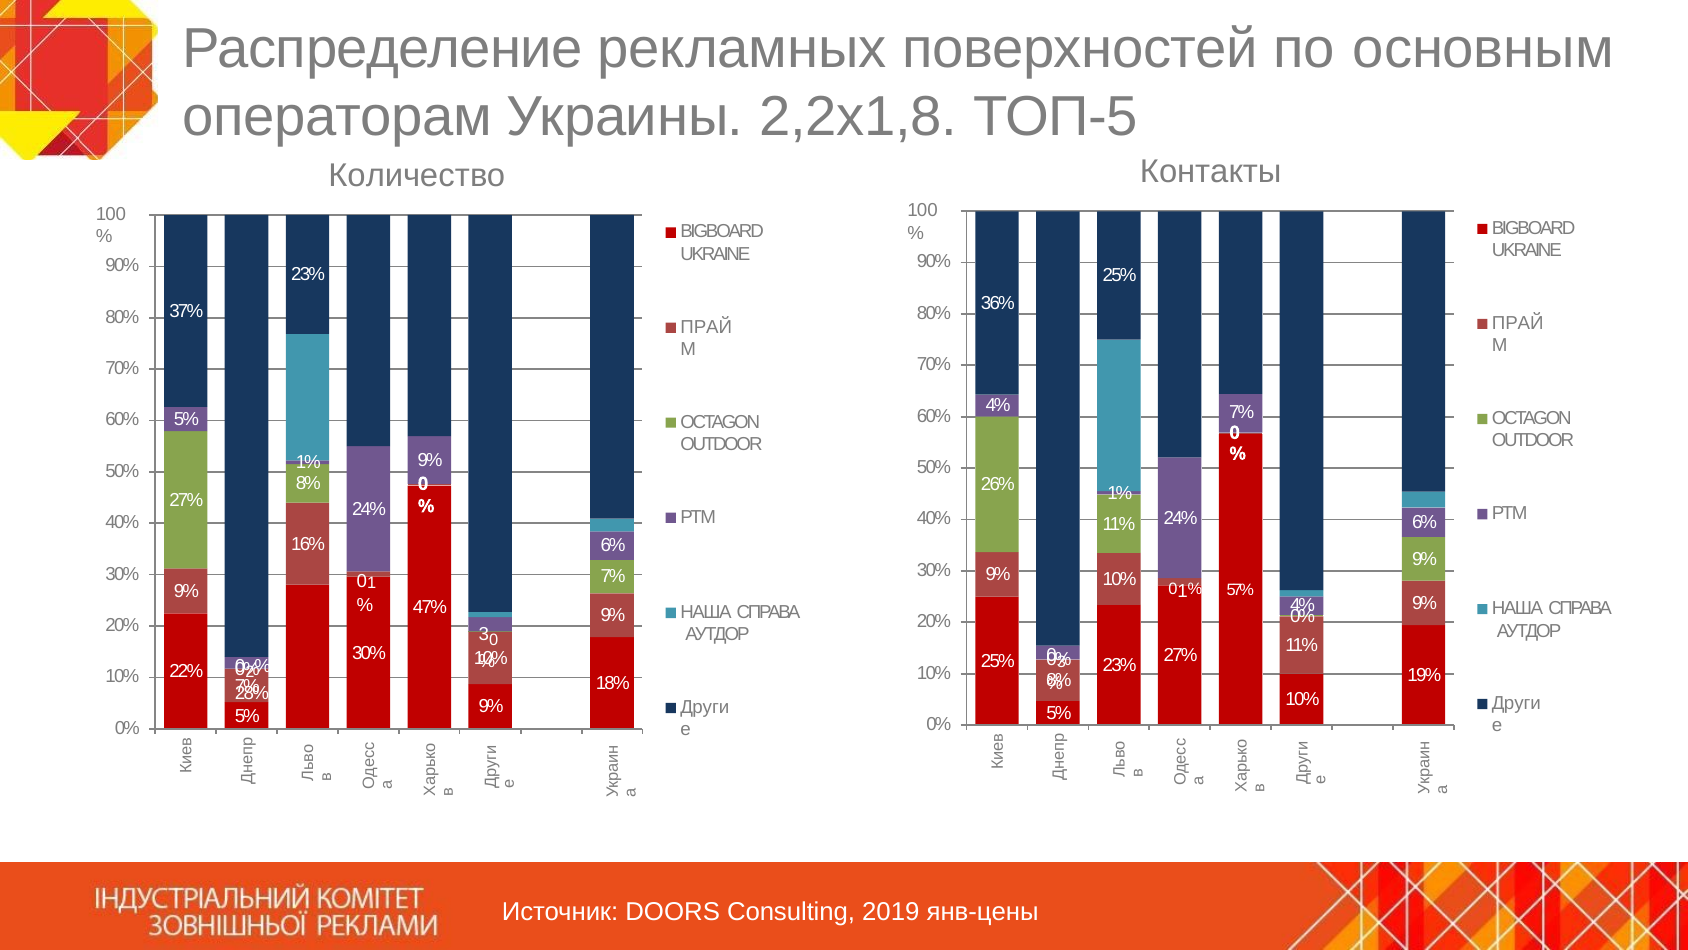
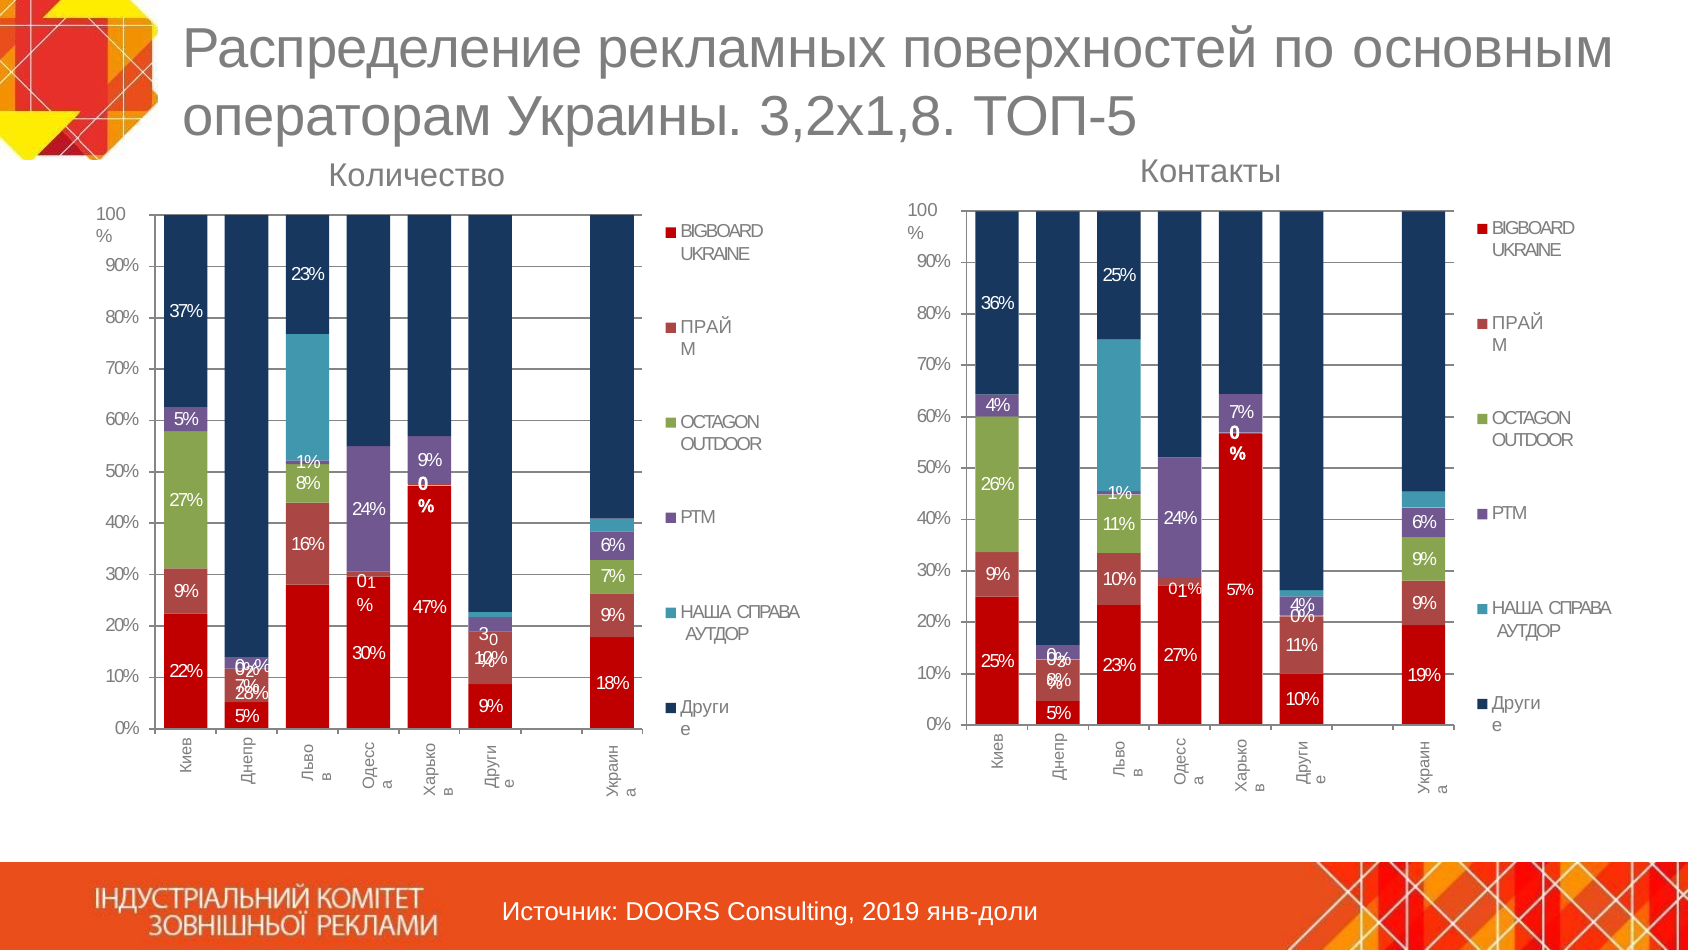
2,2х1,8: 2,2х1,8 -> 3,2х1,8
янв-цены: янв-цены -> янв-доли
